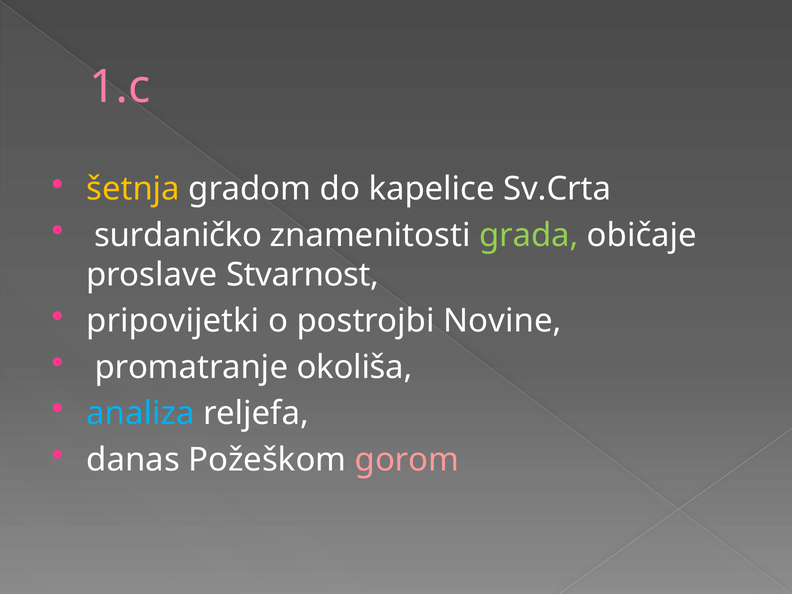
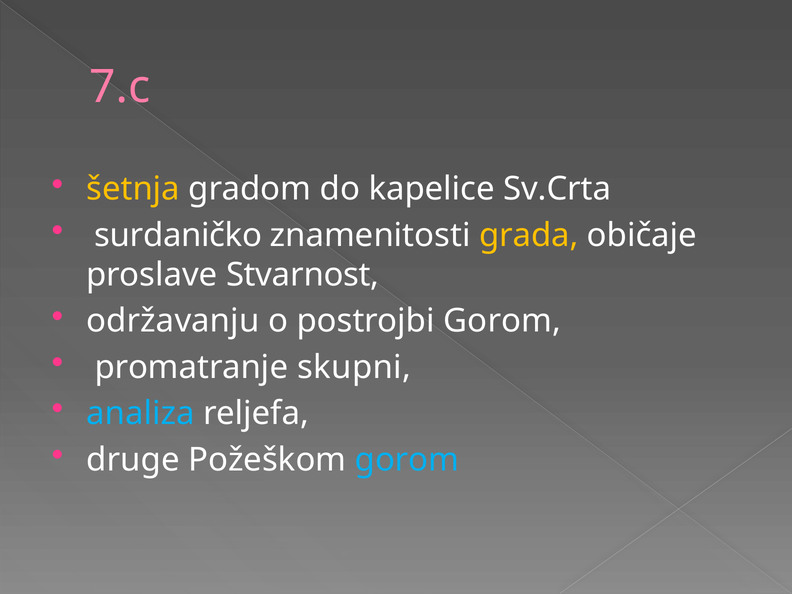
1.c: 1.c -> 7.c
grada colour: light green -> yellow
pripovijetki: pripovijetki -> održavanju
postrojbi Novine: Novine -> Gorom
okoliša: okoliša -> skupni
danas: danas -> druge
gorom at (407, 460) colour: pink -> light blue
